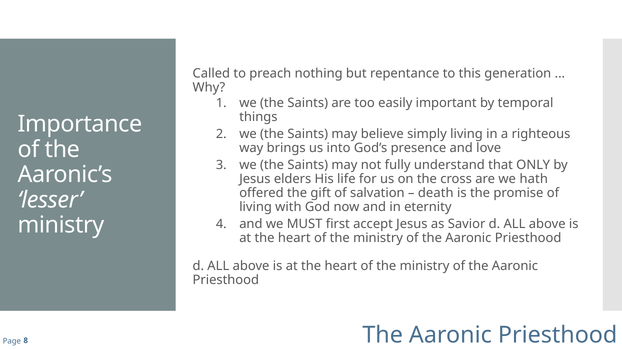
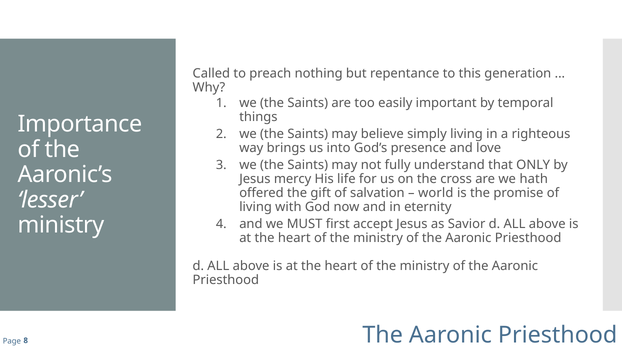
elders: elders -> mercy
death: death -> world
